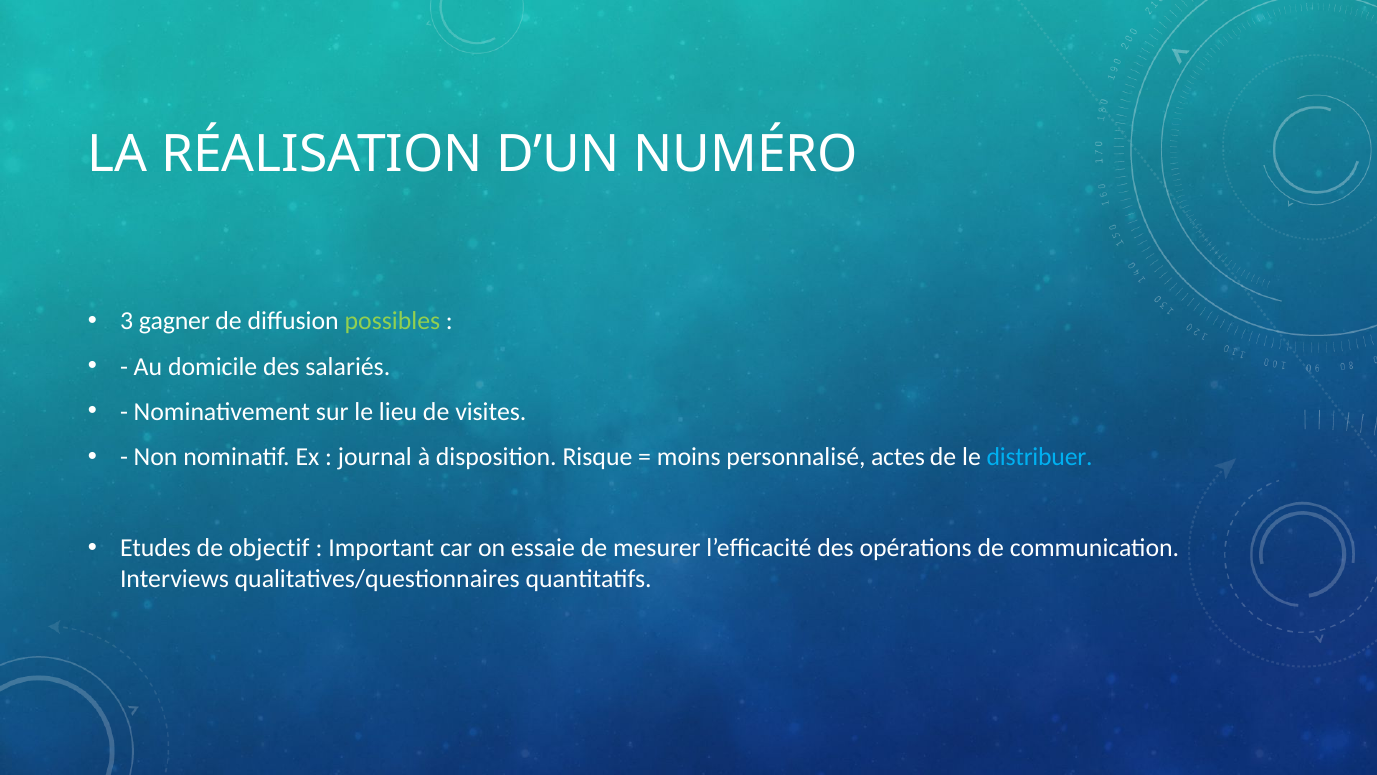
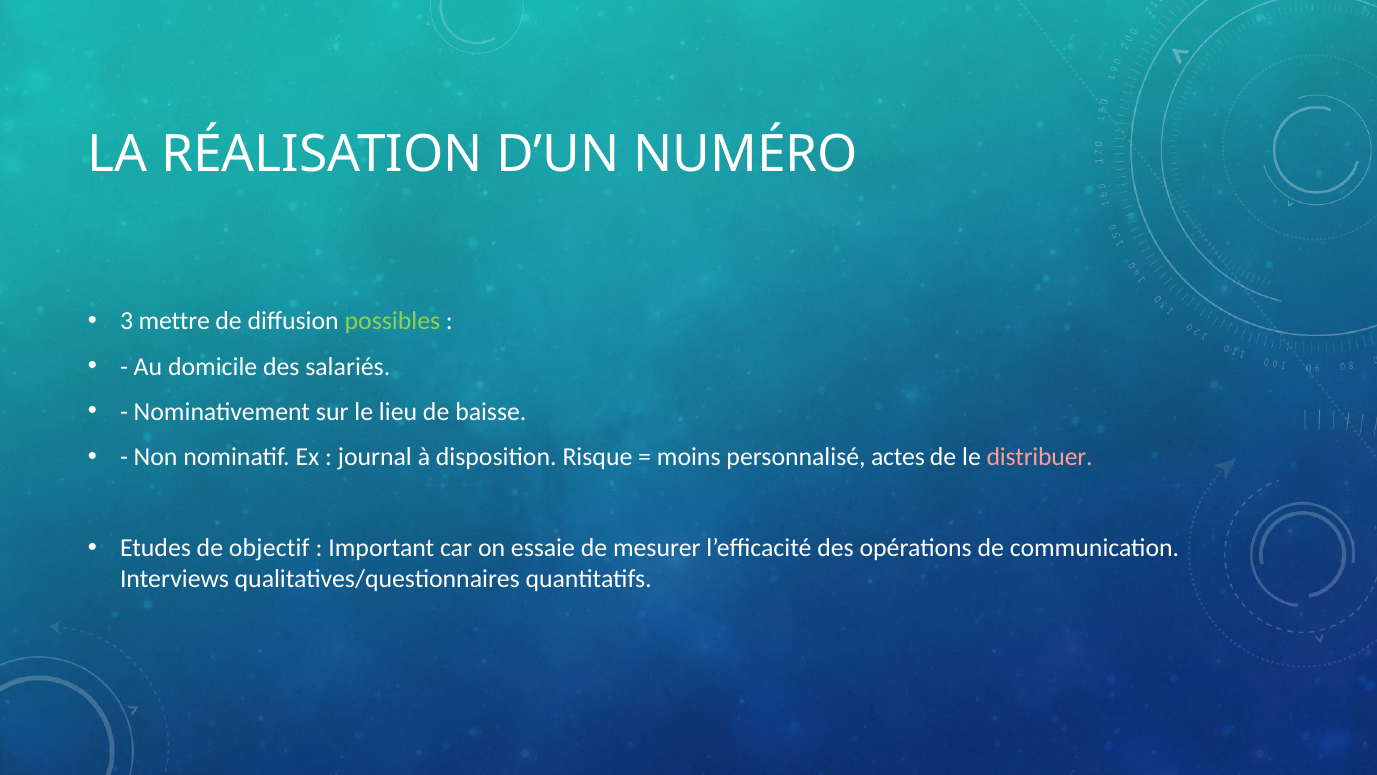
gagner: gagner -> mettre
visites: visites -> baisse
distribuer colour: light blue -> pink
